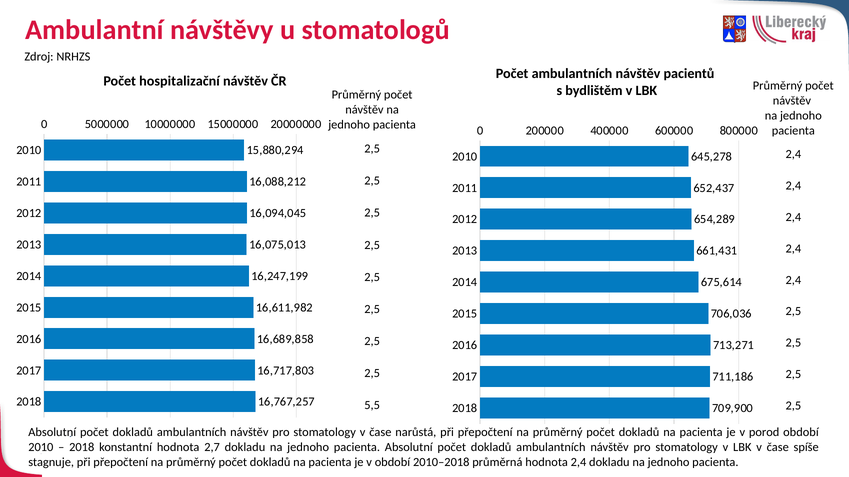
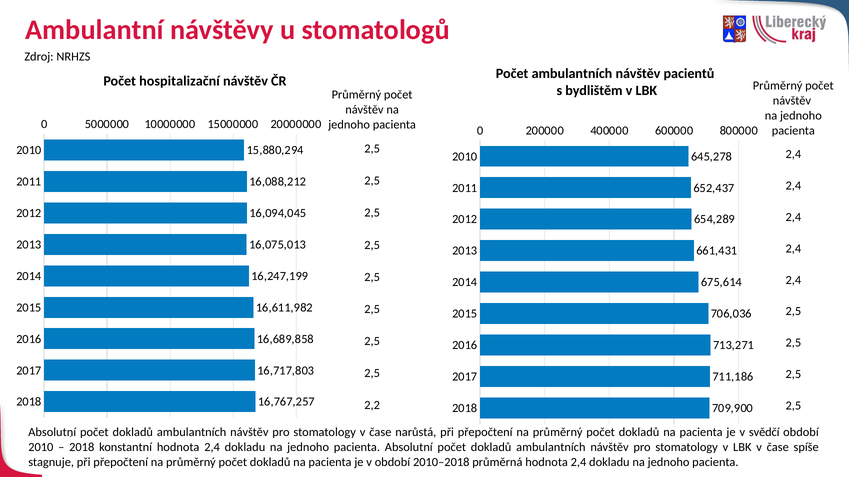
5,5: 5,5 -> 2,2
porod: porod -> svědčí
konstantní hodnota 2,7: 2,7 -> 2,4
